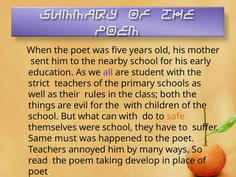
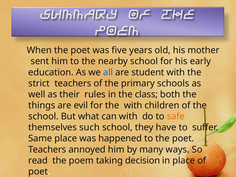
all colour: purple -> blue
were: were -> such
Same must: must -> place
develop: develop -> decision
